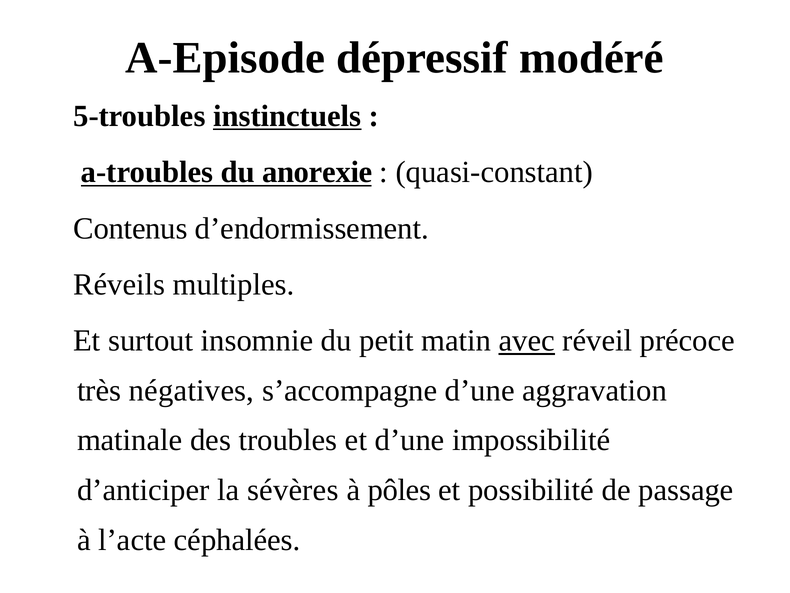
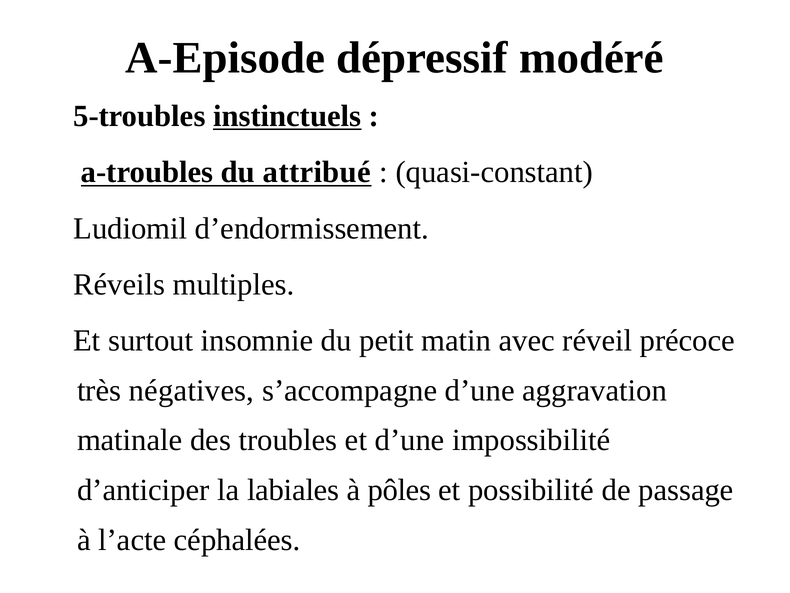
anorexie: anorexie -> attribué
Contenus: Contenus -> Ludiomil
avec underline: present -> none
sévères: sévères -> labiales
